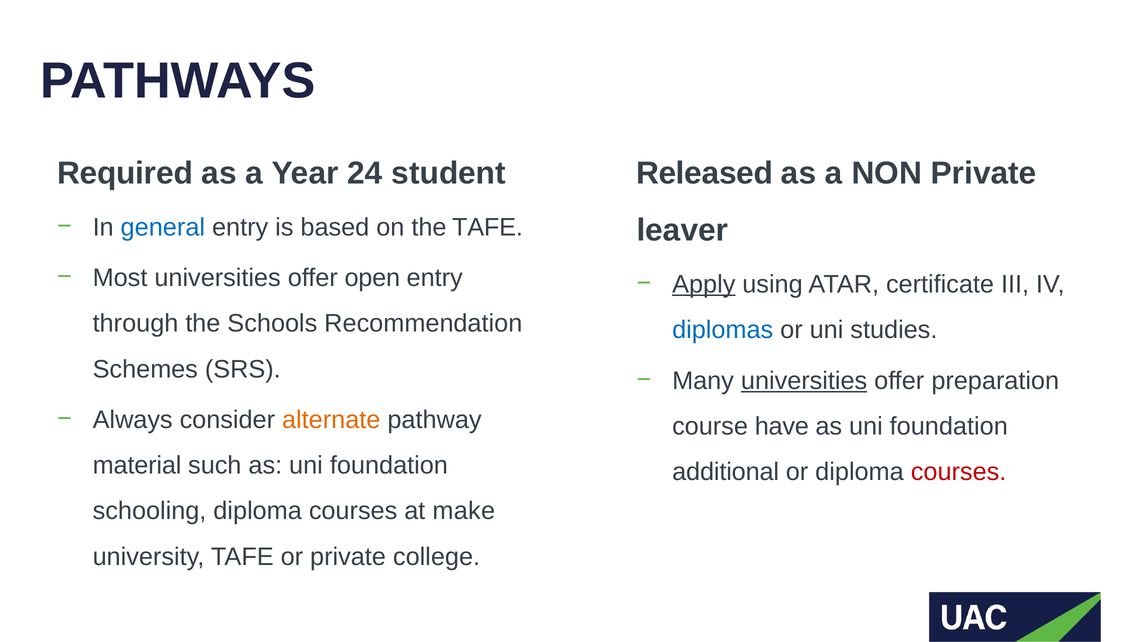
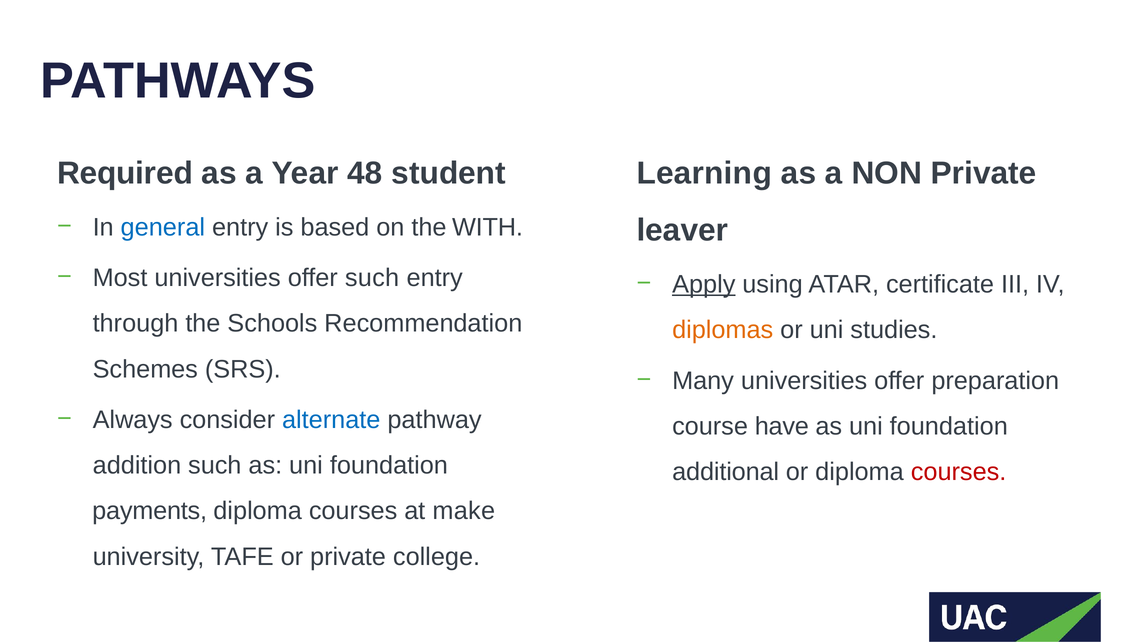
24: 24 -> 48
Released: Released -> Learning
the TAFE: TAFE -> WITH
offer open: open -> such
diplomas colour: blue -> orange
universities at (804, 381) underline: present -> none
alternate colour: orange -> blue
material: material -> addition
schooling: schooling -> payments
